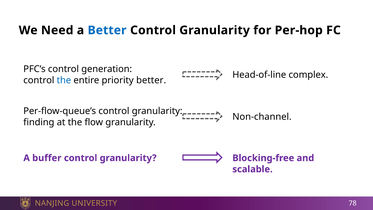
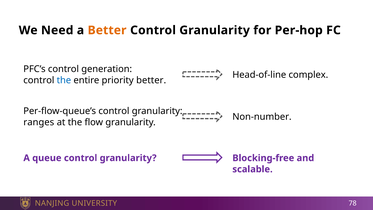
Better at (107, 30) colour: blue -> orange
Non-channel: Non-channel -> Non-number
finding: finding -> ranges
buffer: buffer -> queue
